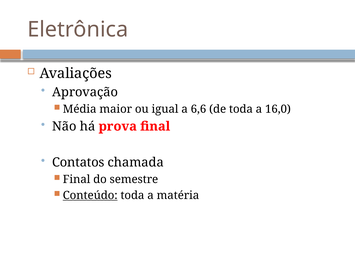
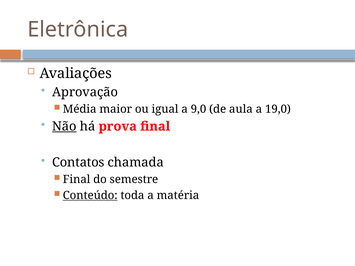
6,6: 6,6 -> 9,0
de toda: toda -> aula
16,0: 16,0 -> 19,0
Não underline: none -> present
